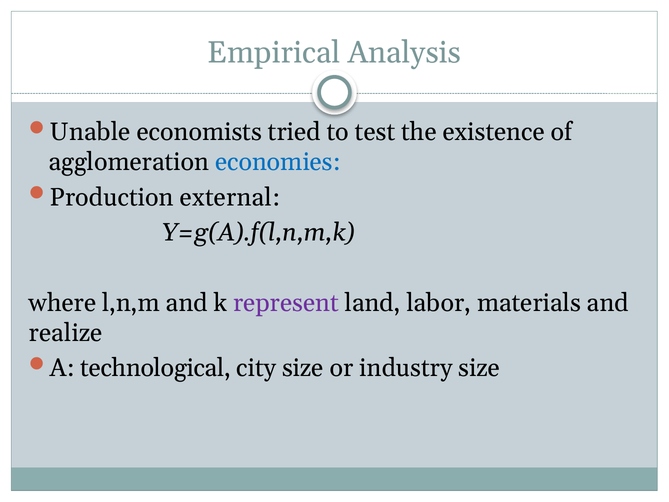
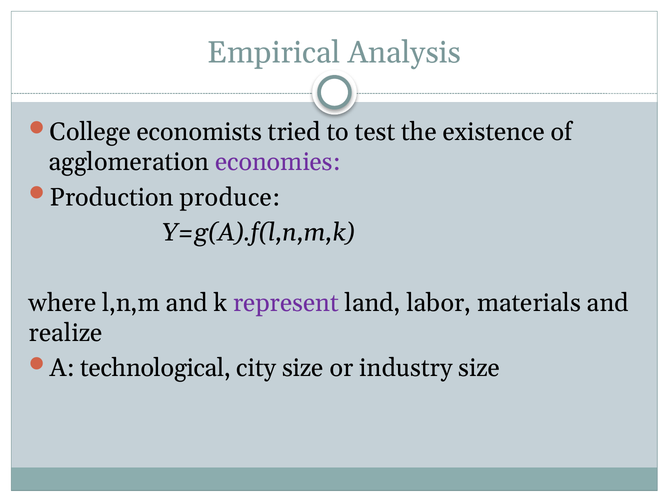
Unable: Unable -> College
economies colour: blue -> purple
external: external -> produce
